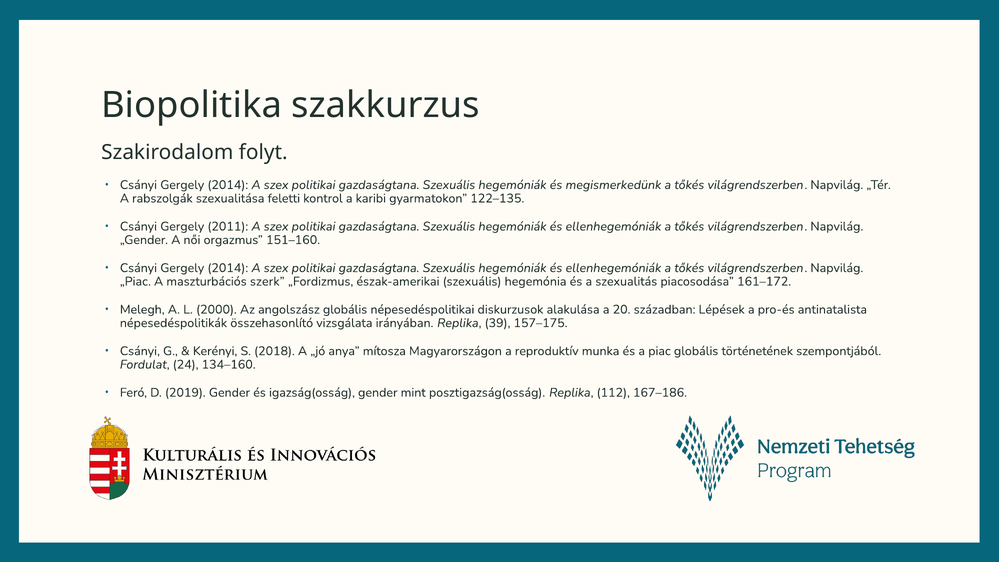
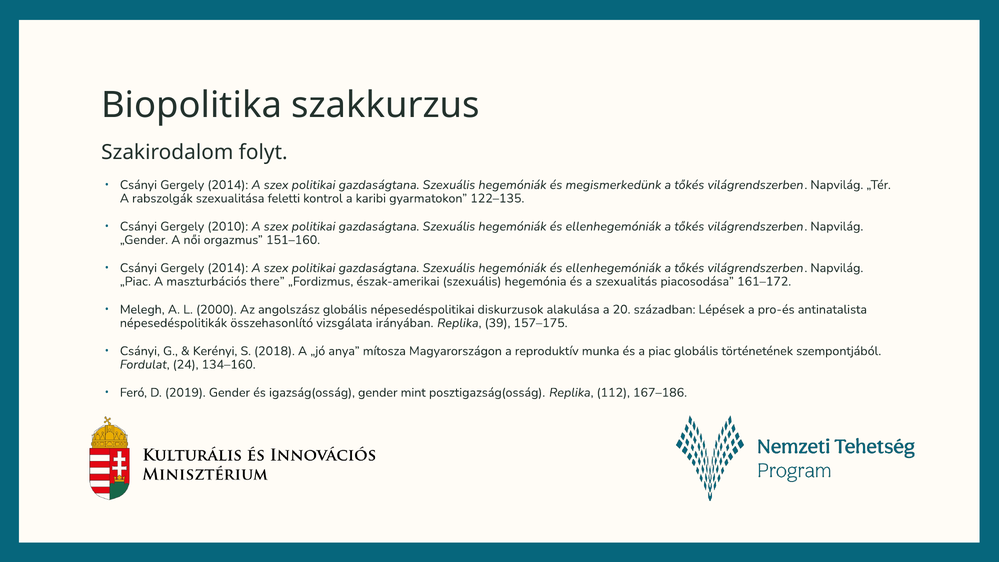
2011: 2011 -> 2010
szerk: szerk -> there
